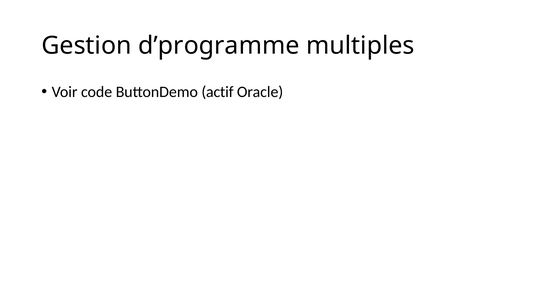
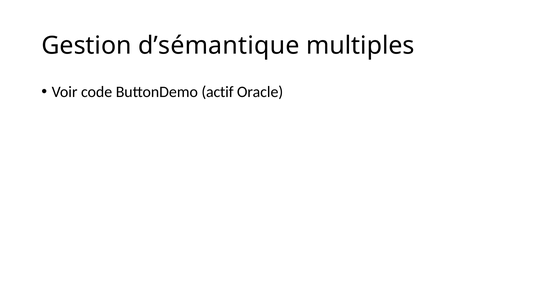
d’programme: d’programme -> d’sémantique
